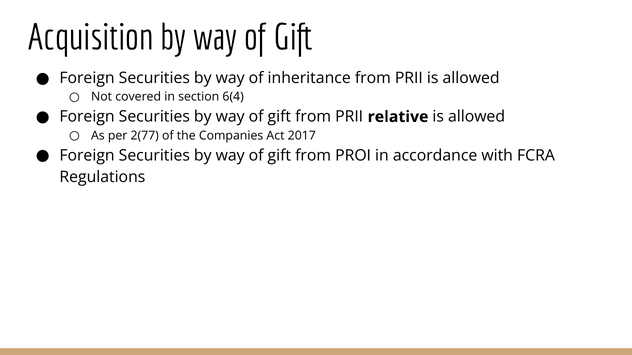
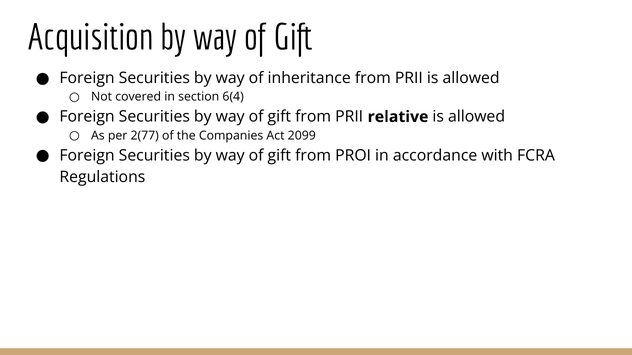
2017: 2017 -> 2099
